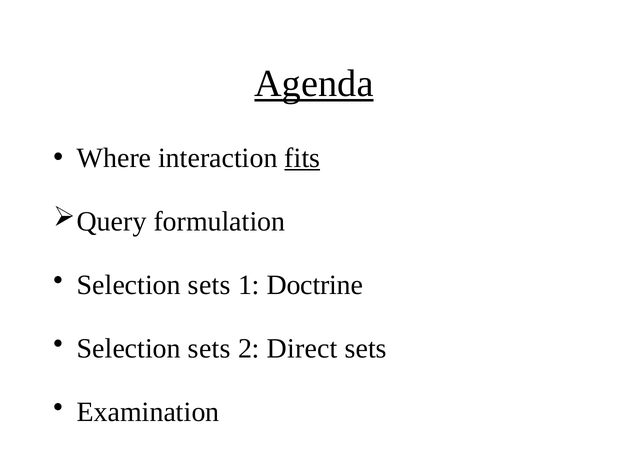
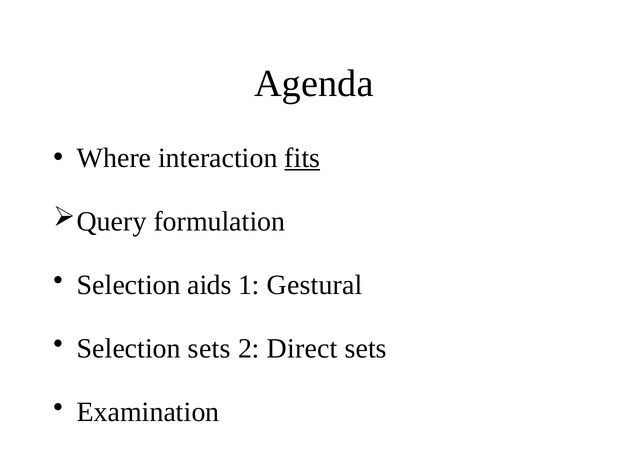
Agenda underline: present -> none
sets at (209, 285): sets -> aids
Doctrine: Doctrine -> Gestural
